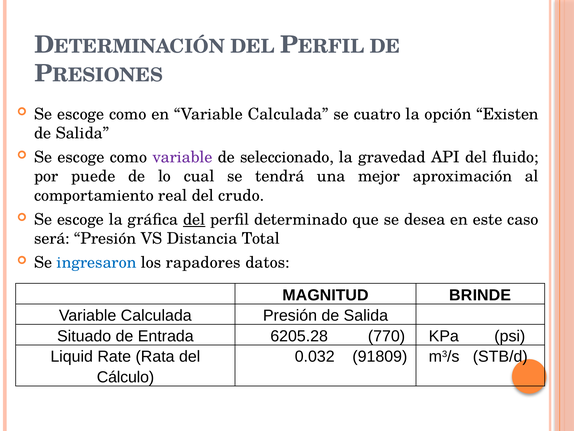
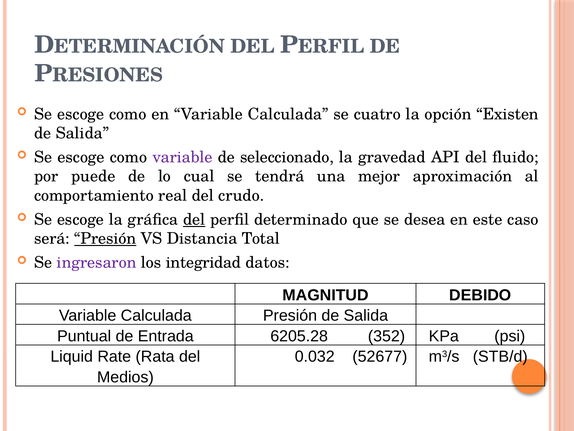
Presión at (105, 238) underline: none -> present
ingresaron colour: blue -> purple
rapadores: rapadores -> integridad
BRINDE: BRINDE -> DEBIDO
Situado: Situado -> Puntual
770: 770 -> 352
91809: 91809 -> 52677
Cálculo: Cálculo -> Medios
